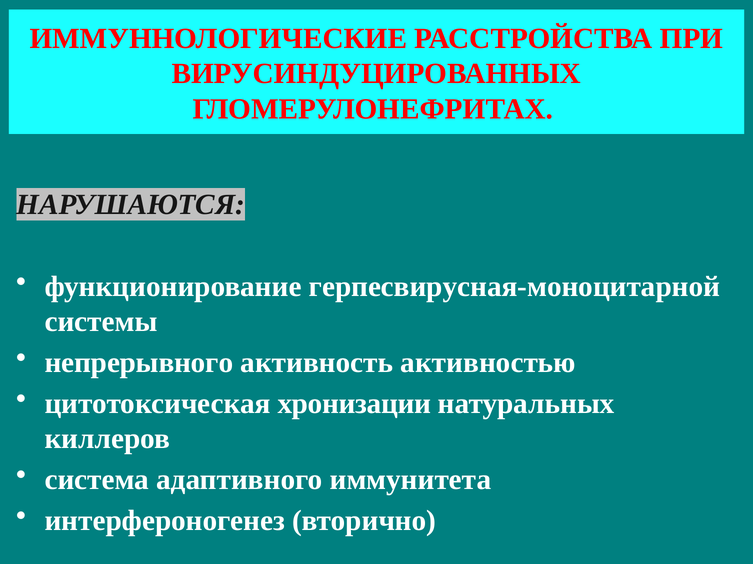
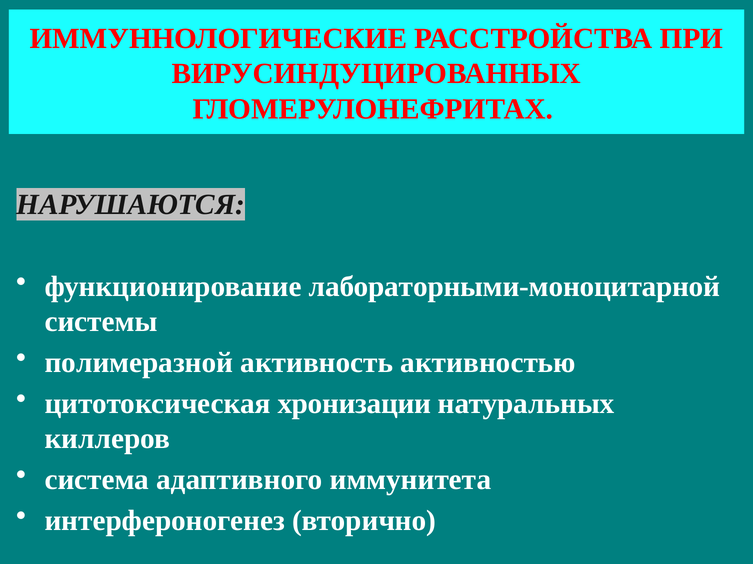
герпесвирусная-моноцитарной: герпесвирусная-моноцитарной -> лабораторными-моноцитарной
непрерывного: непрерывного -> полимеразной
